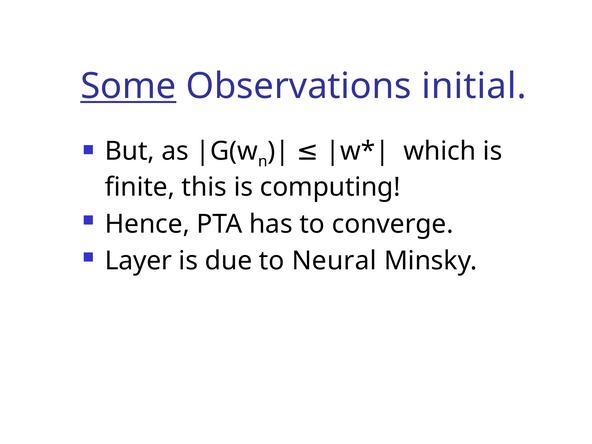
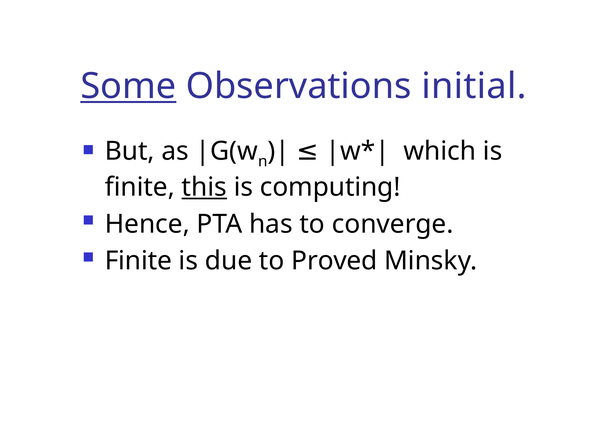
this underline: none -> present
Layer at (138, 261): Layer -> Finite
Neural: Neural -> Proved
